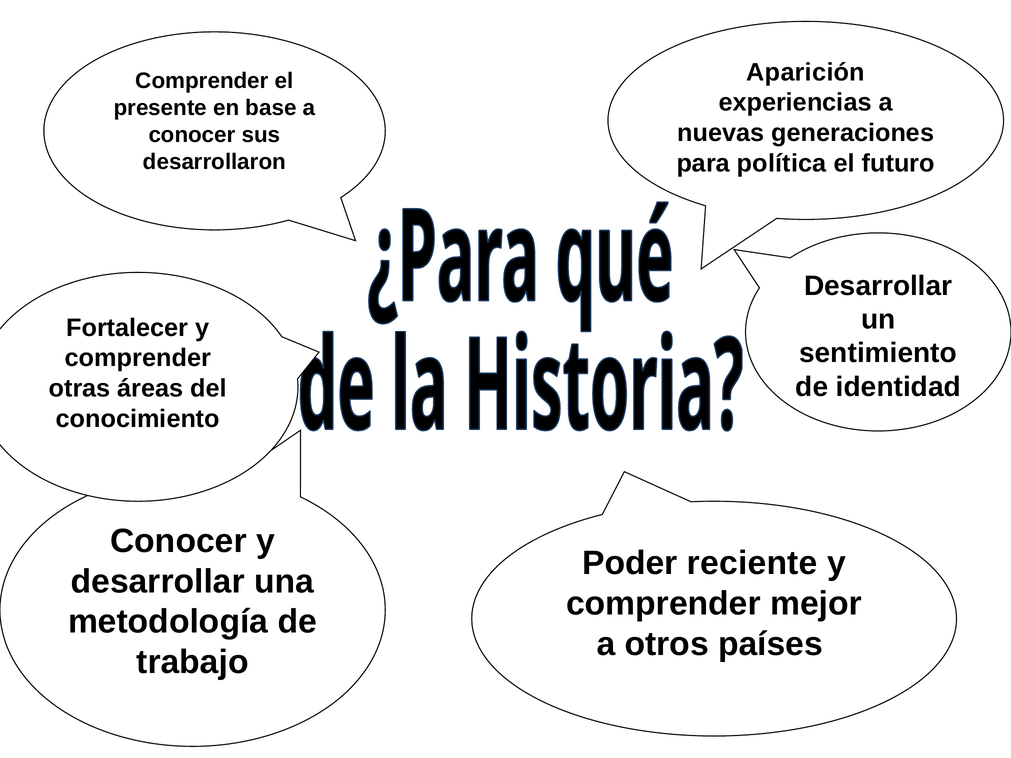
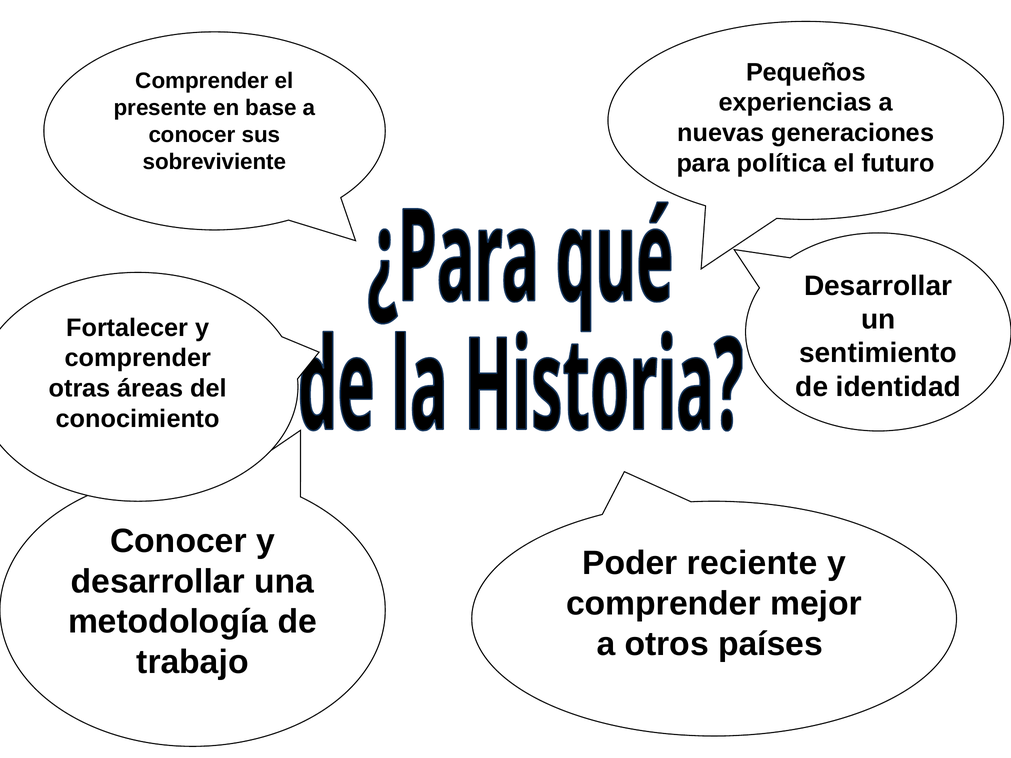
Aparición: Aparición -> Pequeños
desarrollaron: desarrollaron -> sobreviviente
